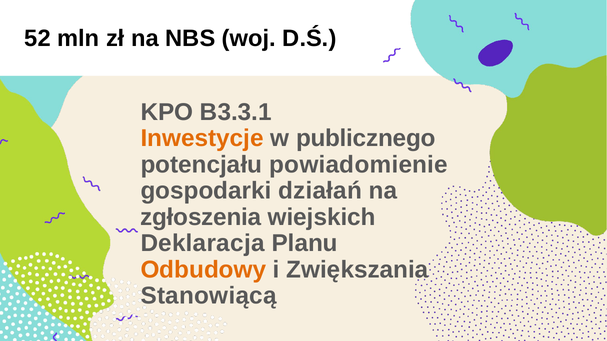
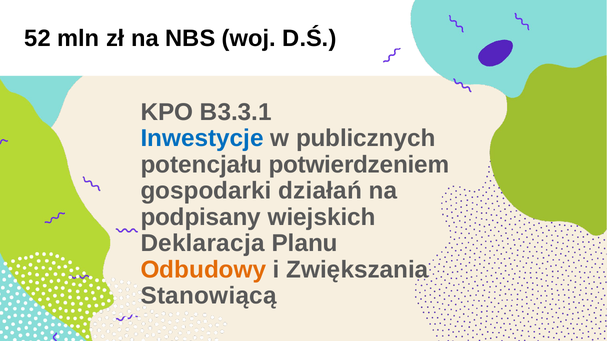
Inwestycje colour: orange -> blue
publicznego: publicznego -> publicznych
powiadomienie: powiadomienie -> potwierdzeniem
zgłoszenia: zgłoszenia -> podpisany
